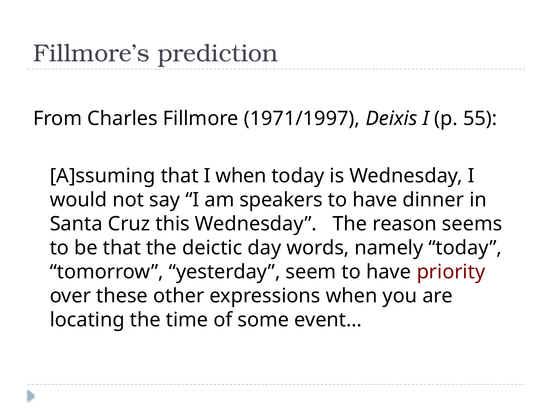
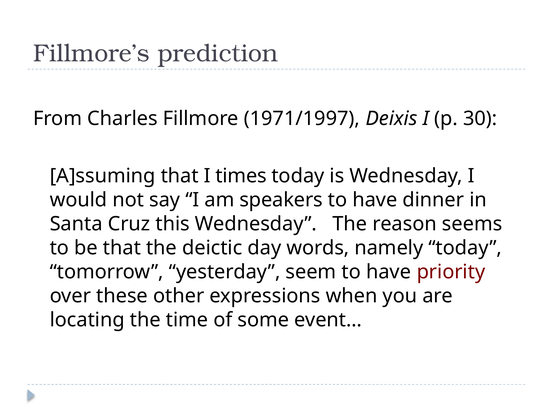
55: 55 -> 30
I when: when -> times
